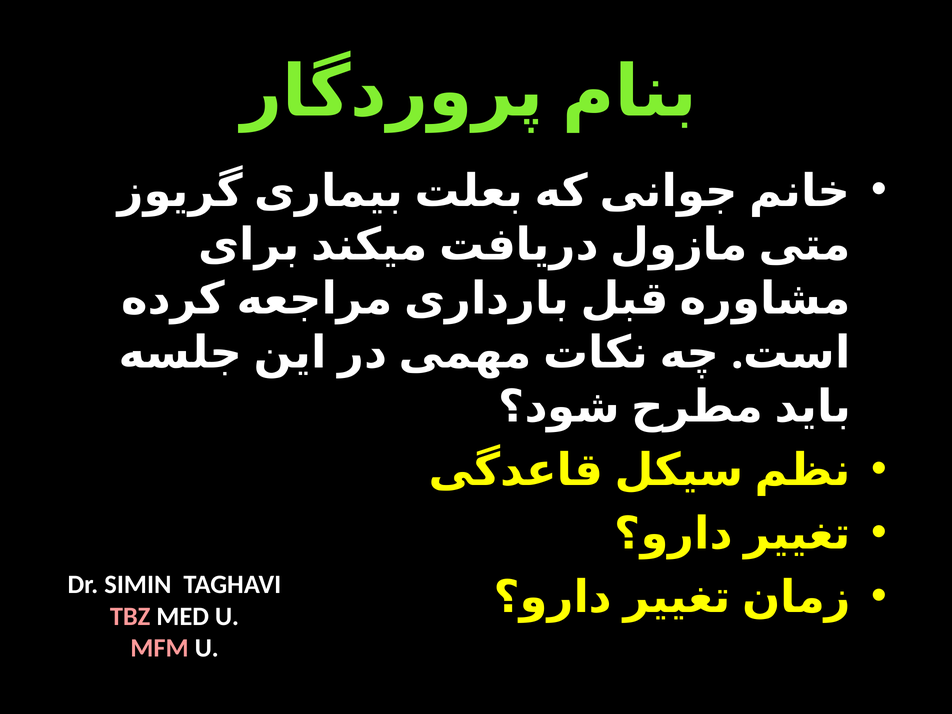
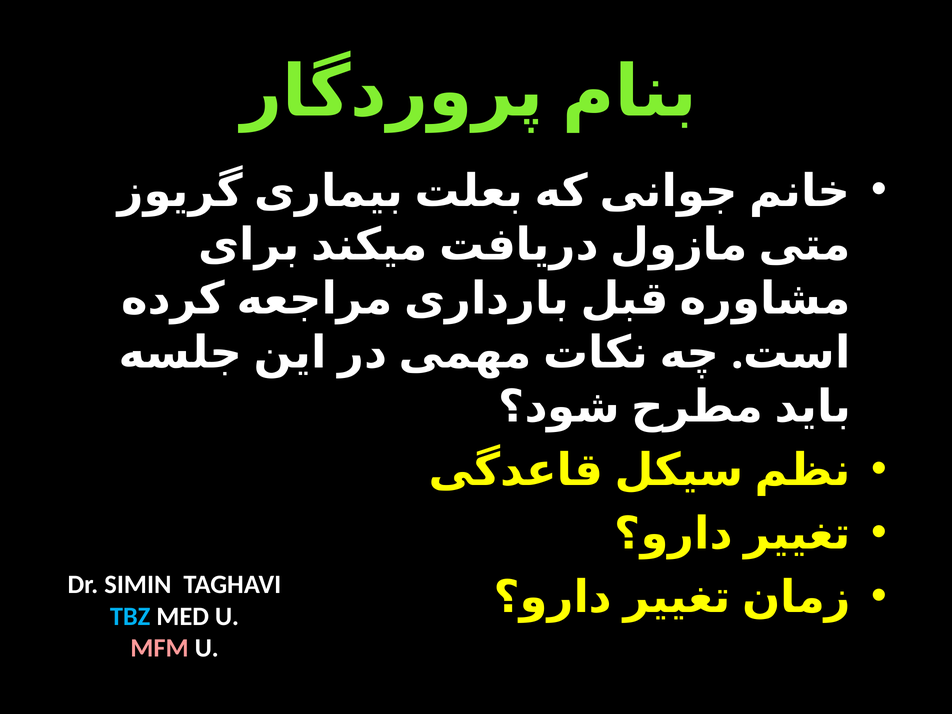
TBZ colour: pink -> light blue
